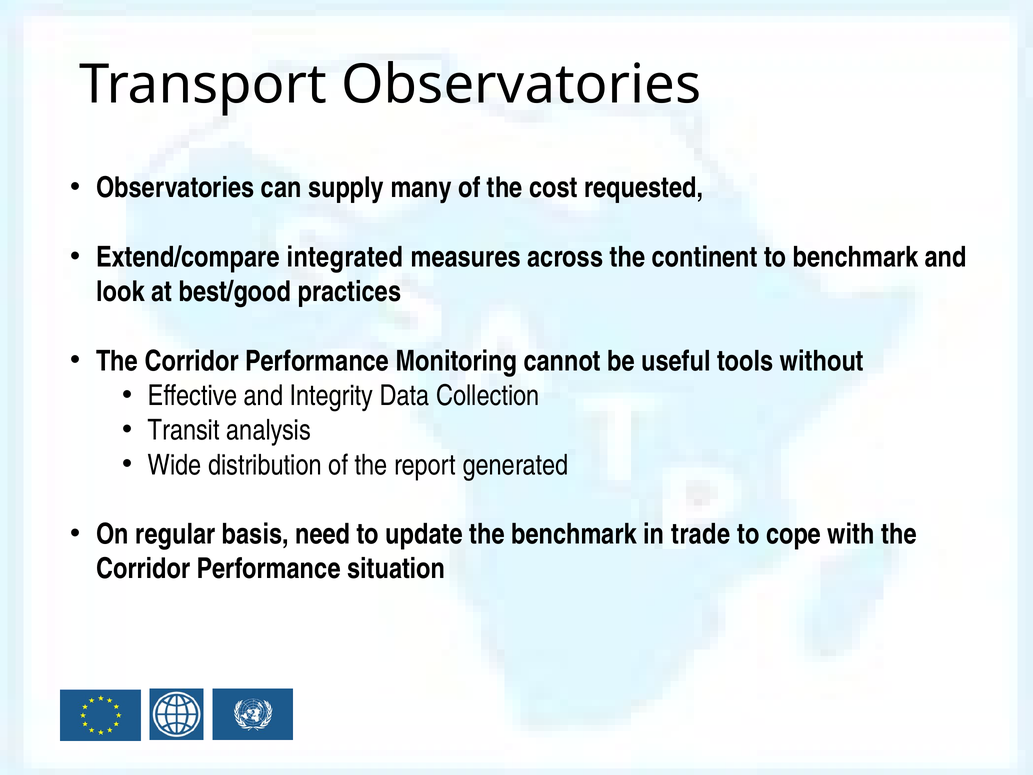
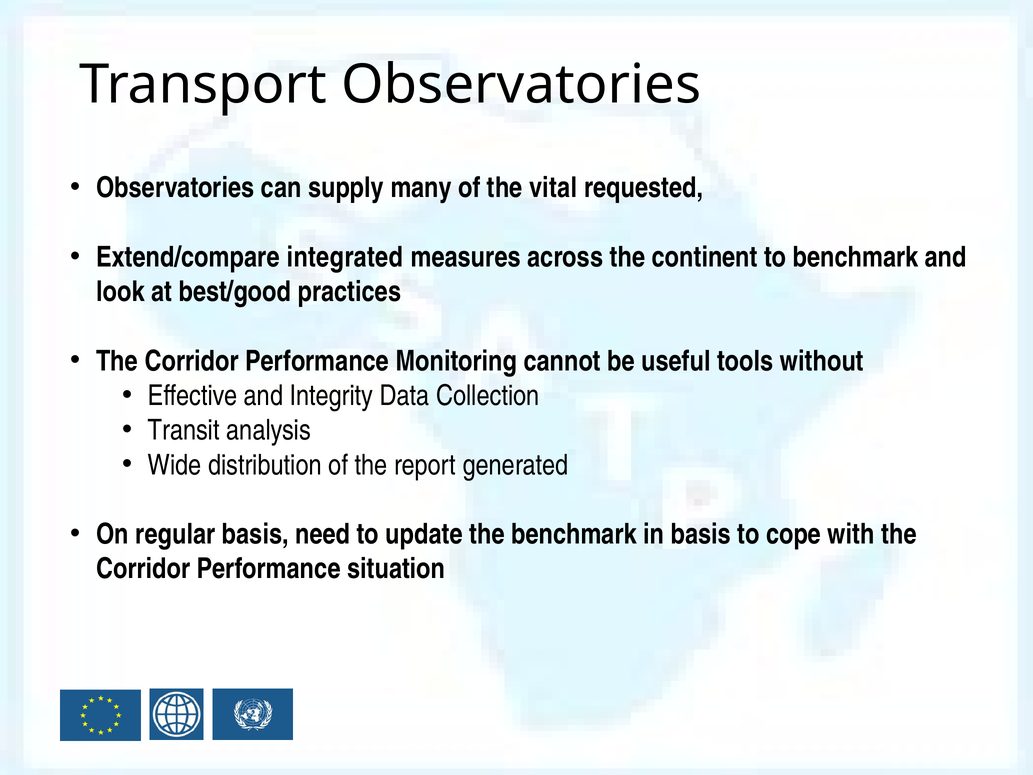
cost: cost -> vital
in trade: trade -> basis
